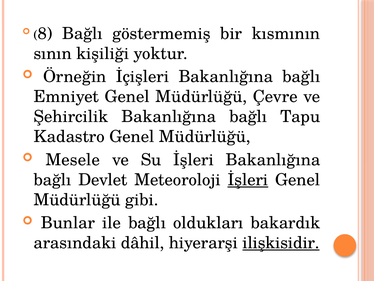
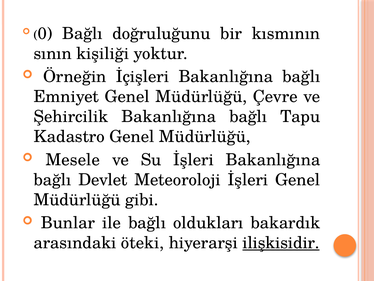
8: 8 -> 0
göstermemiş: göstermemiş -> doğruluğunu
İşleri at (248, 179) underline: present -> none
dâhil: dâhil -> öteki
